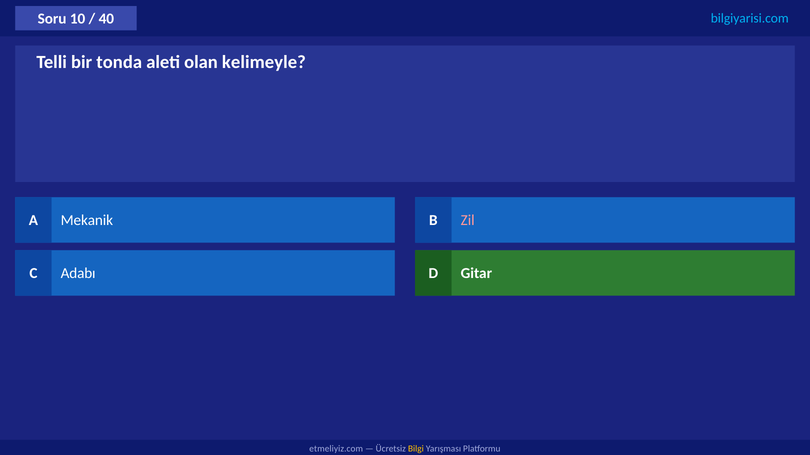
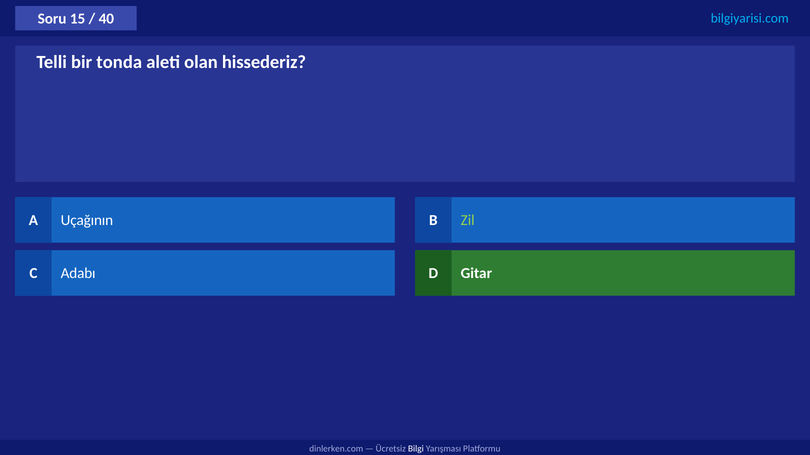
10: 10 -> 15
kelimeyle: kelimeyle -> hissederiz
Mekanik: Mekanik -> Uçağının
Zil colour: pink -> light green
etmeliyiz.com: etmeliyiz.com -> dinlerken.com
Bilgi colour: yellow -> white
